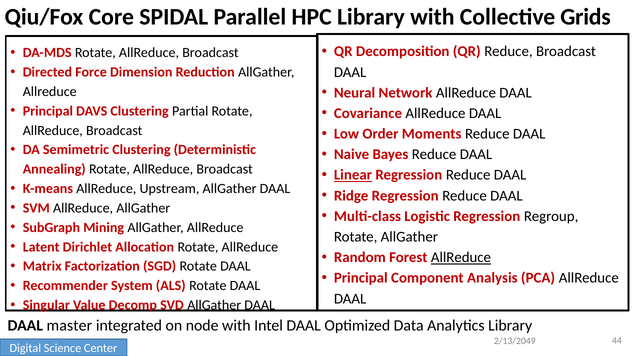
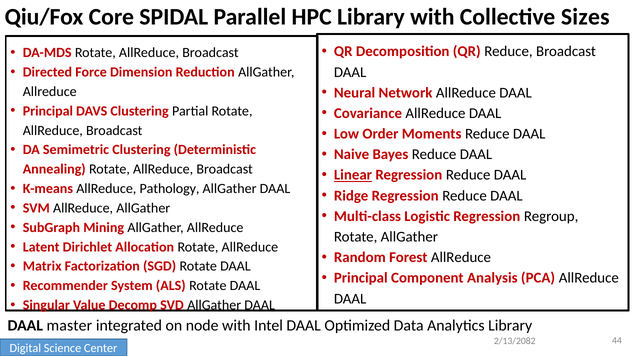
Grids: Grids -> Sizes
Upstream: Upstream -> Pathology
AllReduce at (461, 257) underline: present -> none
2/13/2049: 2/13/2049 -> 2/13/2082
